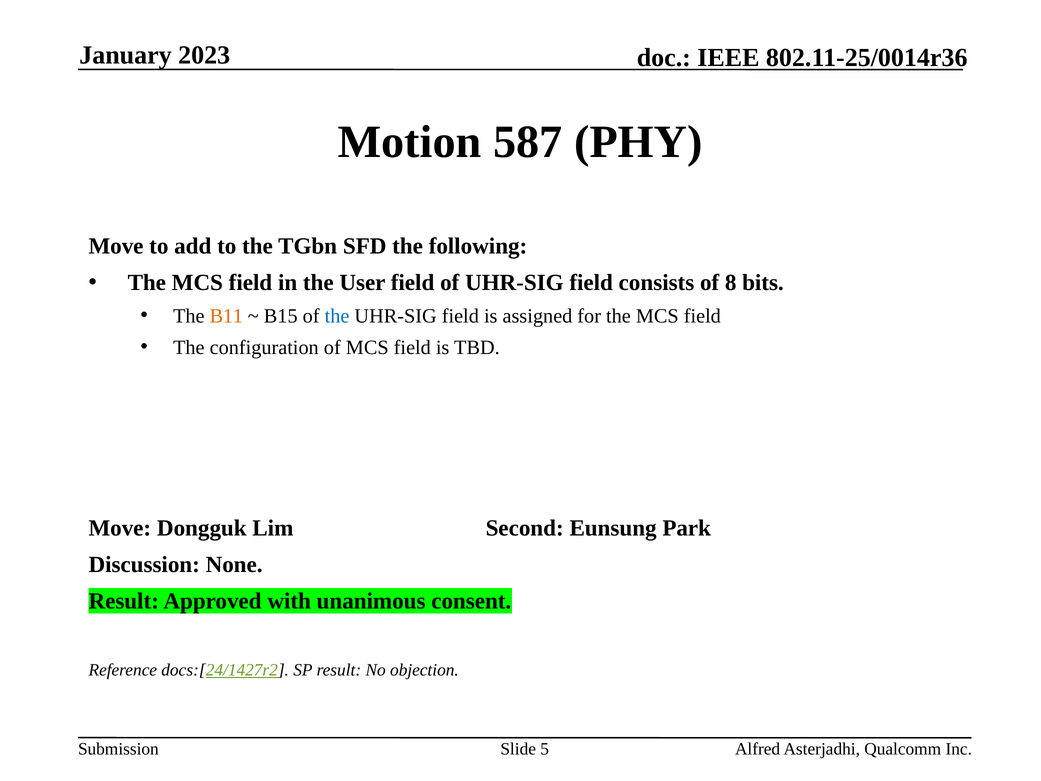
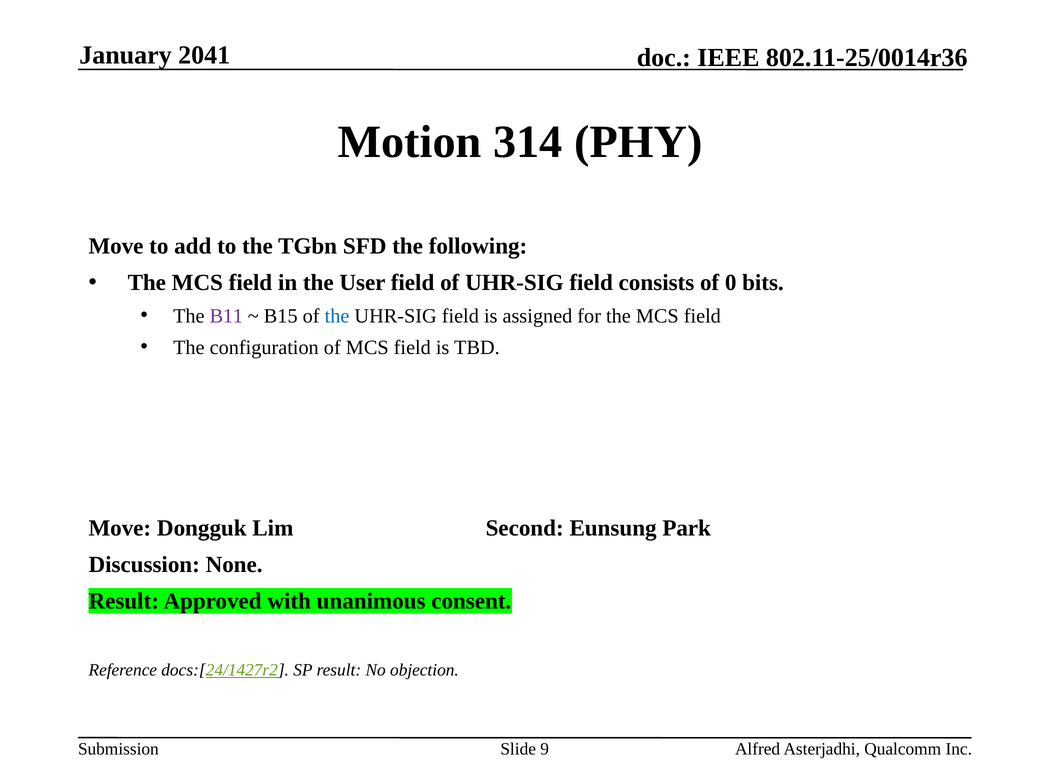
2023: 2023 -> 2041
587: 587 -> 314
8: 8 -> 0
B11 colour: orange -> purple
5: 5 -> 9
